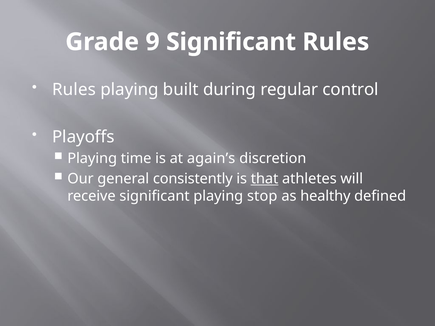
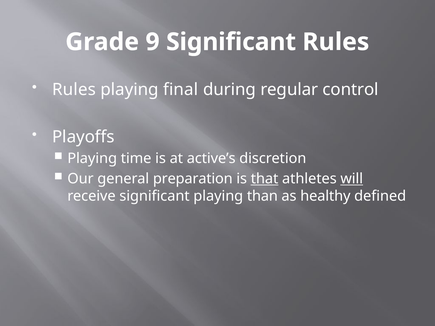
built: built -> final
again’s: again’s -> active’s
consistently: consistently -> preparation
will underline: none -> present
stop: stop -> than
